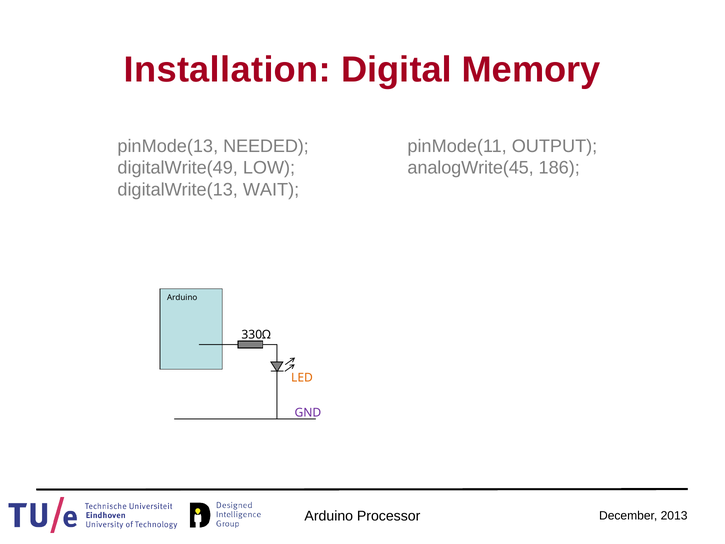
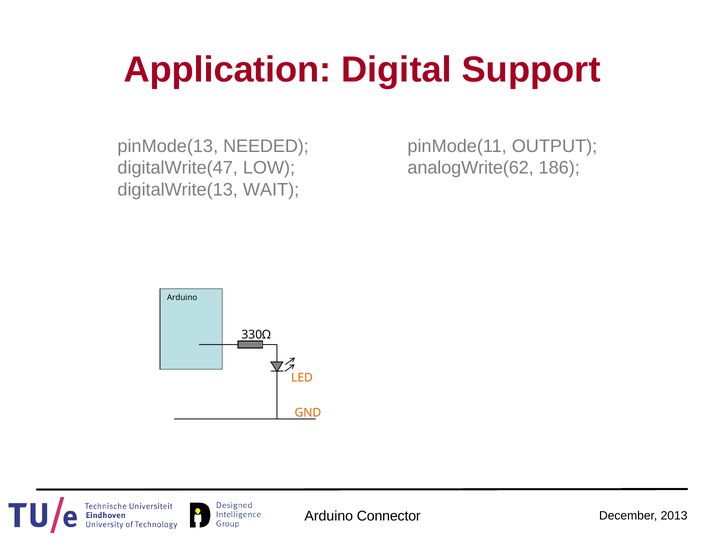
Installation: Installation -> Application
Memory: Memory -> Support
digitalWrite(49: digitalWrite(49 -> digitalWrite(47
analogWrite(45: analogWrite(45 -> analogWrite(62
GND colour: purple -> orange
Processor: Processor -> Connector
